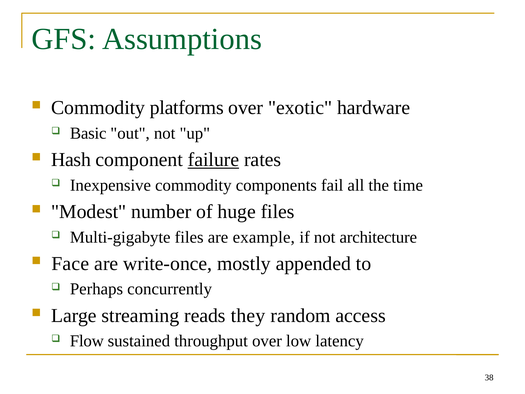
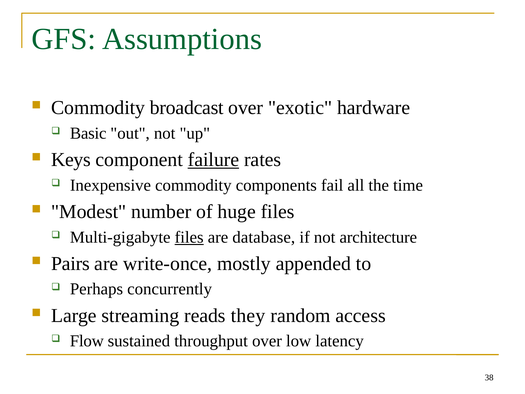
platforms: platforms -> broadcast
Hash: Hash -> Keys
files at (189, 237) underline: none -> present
example: example -> database
Face: Face -> Pairs
